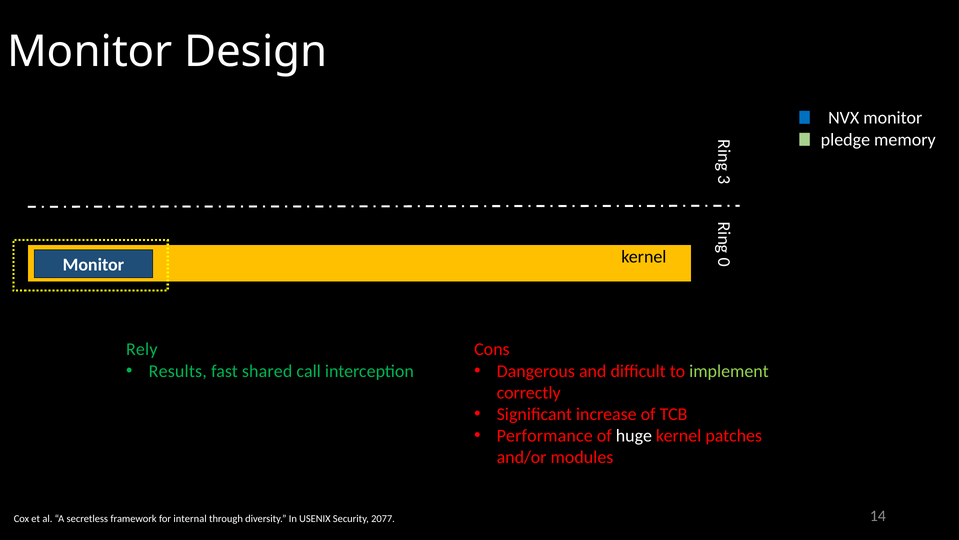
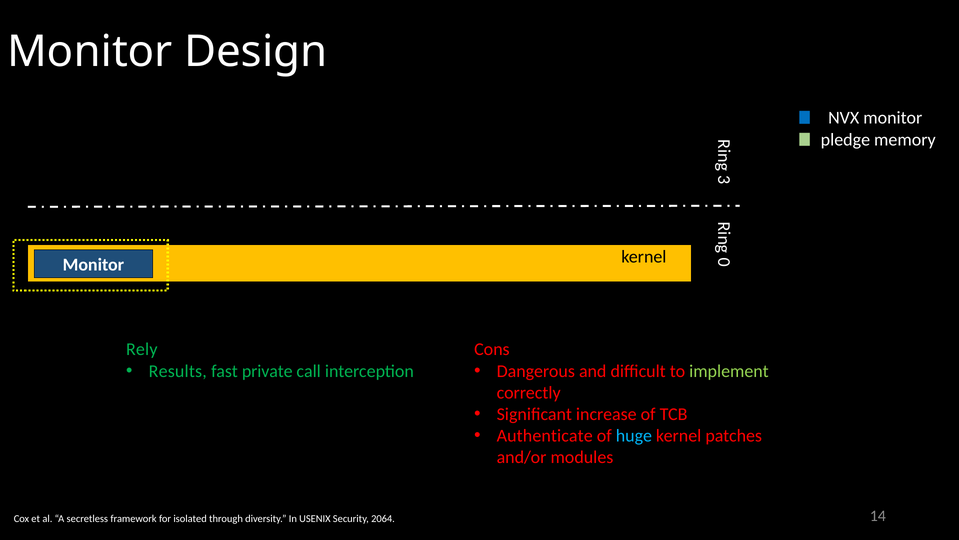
shared: shared -> private
Performance: Performance -> Authenticate
huge colour: white -> light blue
internal: internal -> isolated
2077: 2077 -> 2064
